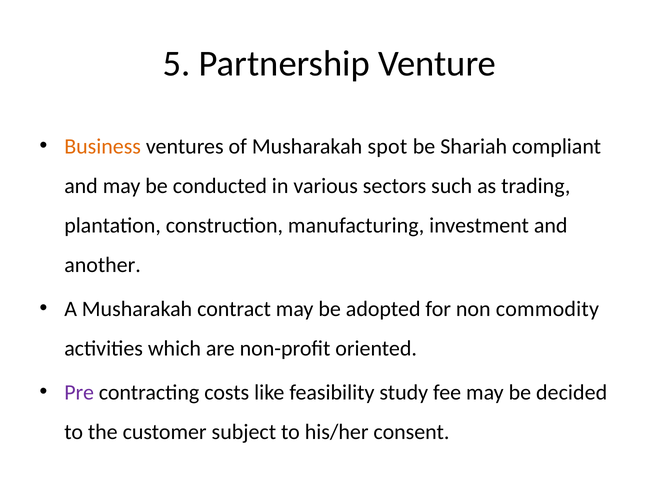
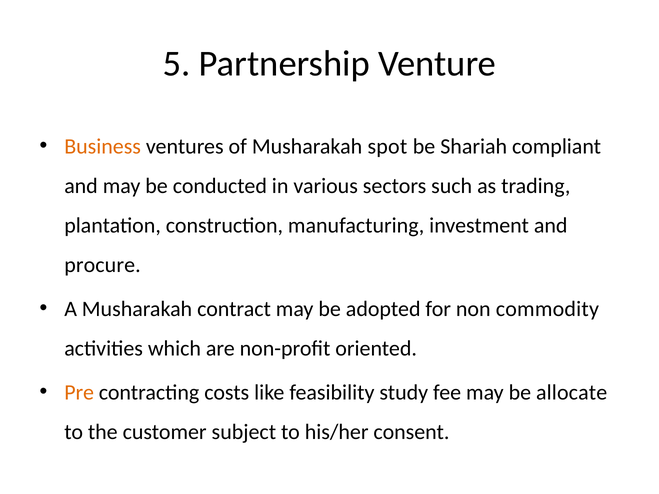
another: another -> procure
Pre colour: purple -> orange
decided: decided -> allocate
